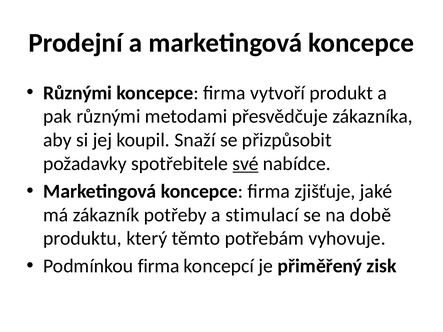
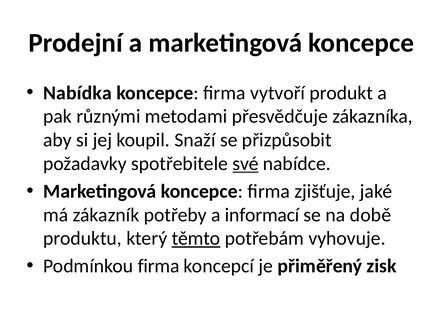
Různými at (78, 93): Různými -> Nabídka
stimulací: stimulací -> informací
těmto underline: none -> present
